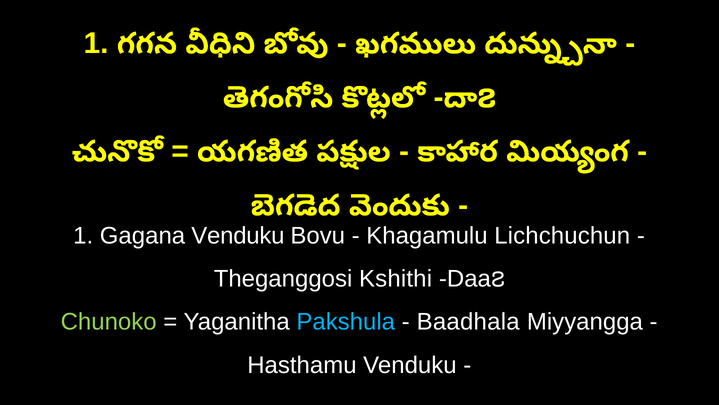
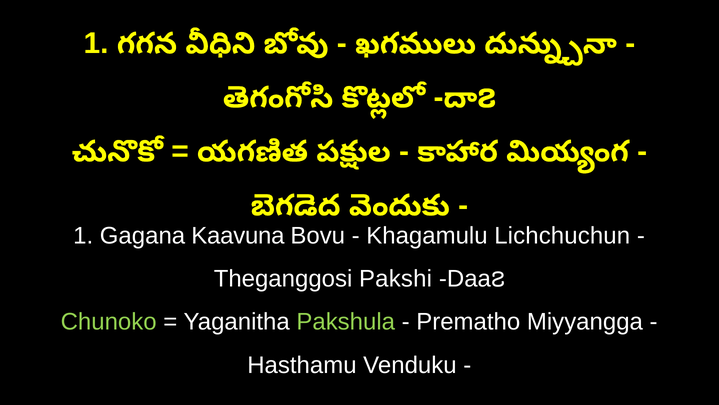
Gagana Venduku: Venduku -> Kaavuna
Kshithi: Kshithi -> Pakshi
Pakshula colour: light blue -> light green
Baadhala: Baadhala -> Prematho
